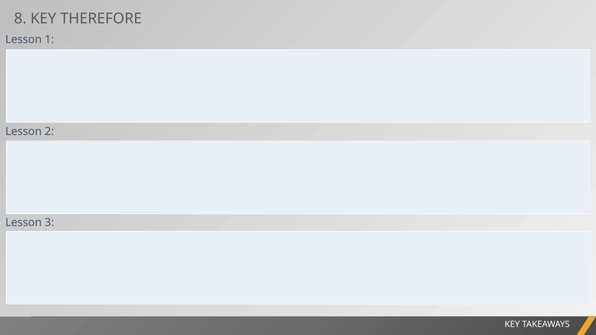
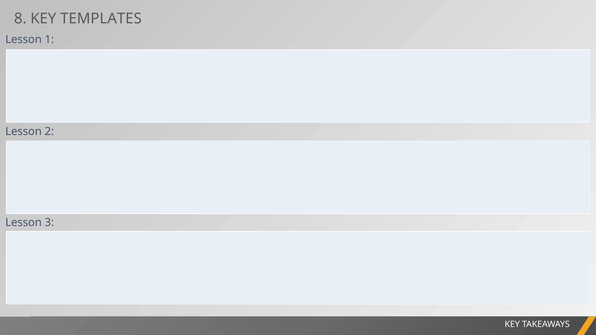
THEREFORE: THEREFORE -> TEMPLATES
